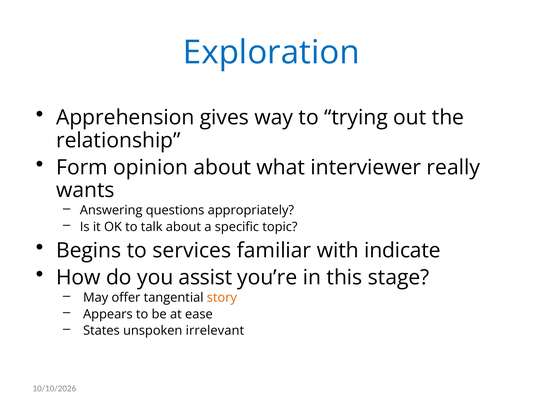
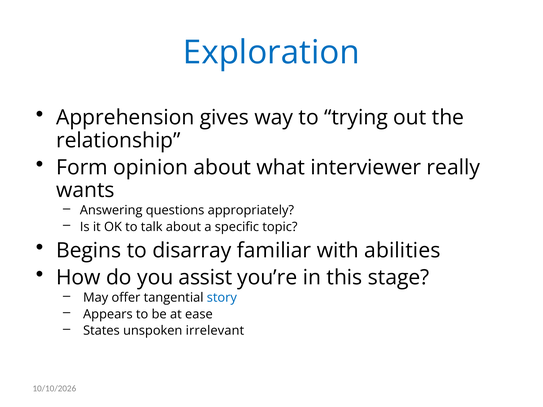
services: services -> disarray
indicate: indicate -> abilities
story colour: orange -> blue
